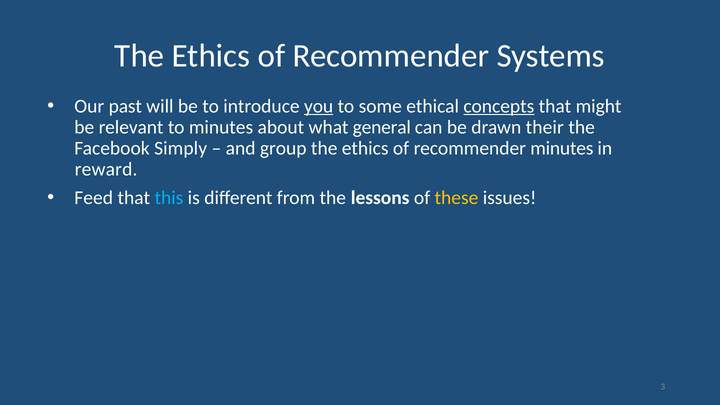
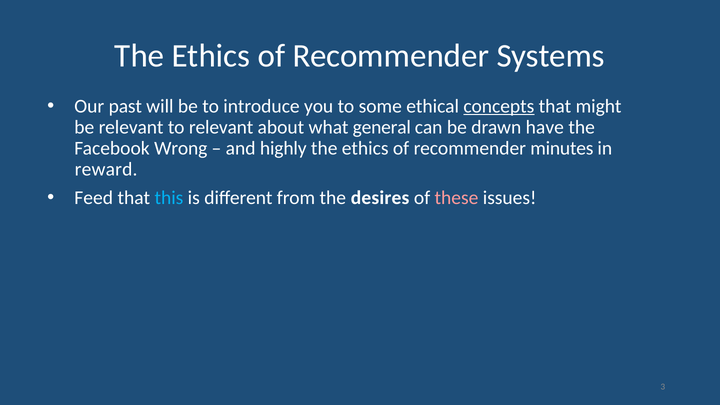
you underline: present -> none
to minutes: minutes -> relevant
their: their -> have
Simply: Simply -> Wrong
group: group -> highly
lessons: lessons -> desires
these colour: yellow -> pink
